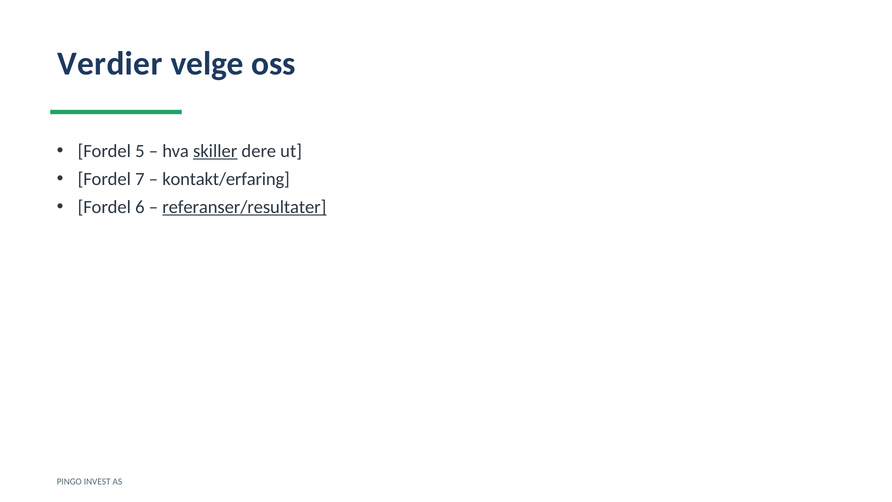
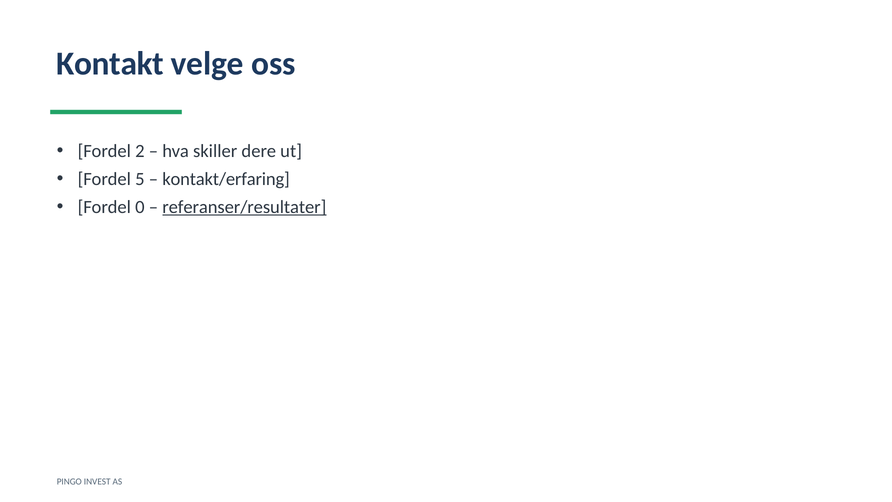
Verdier: Verdier -> Kontakt
5: 5 -> 2
skiller underline: present -> none
7: 7 -> 5
6: 6 -> 0
